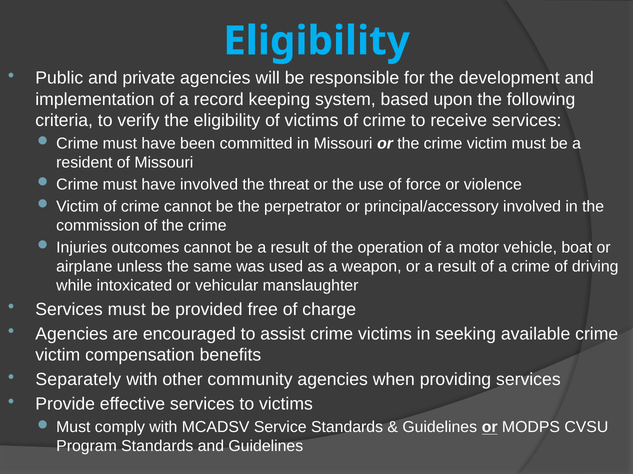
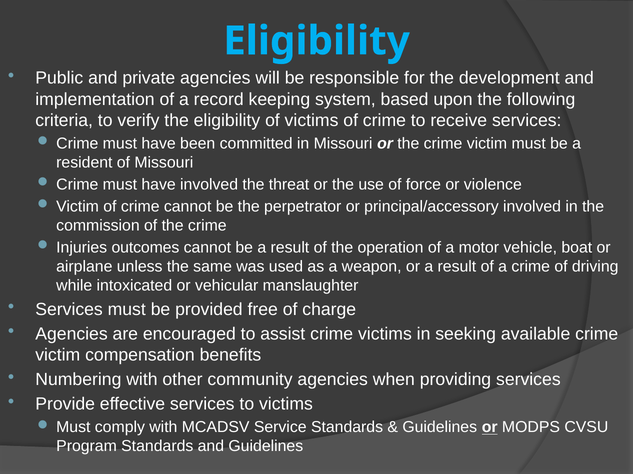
Separately: Separately -> Numbering
